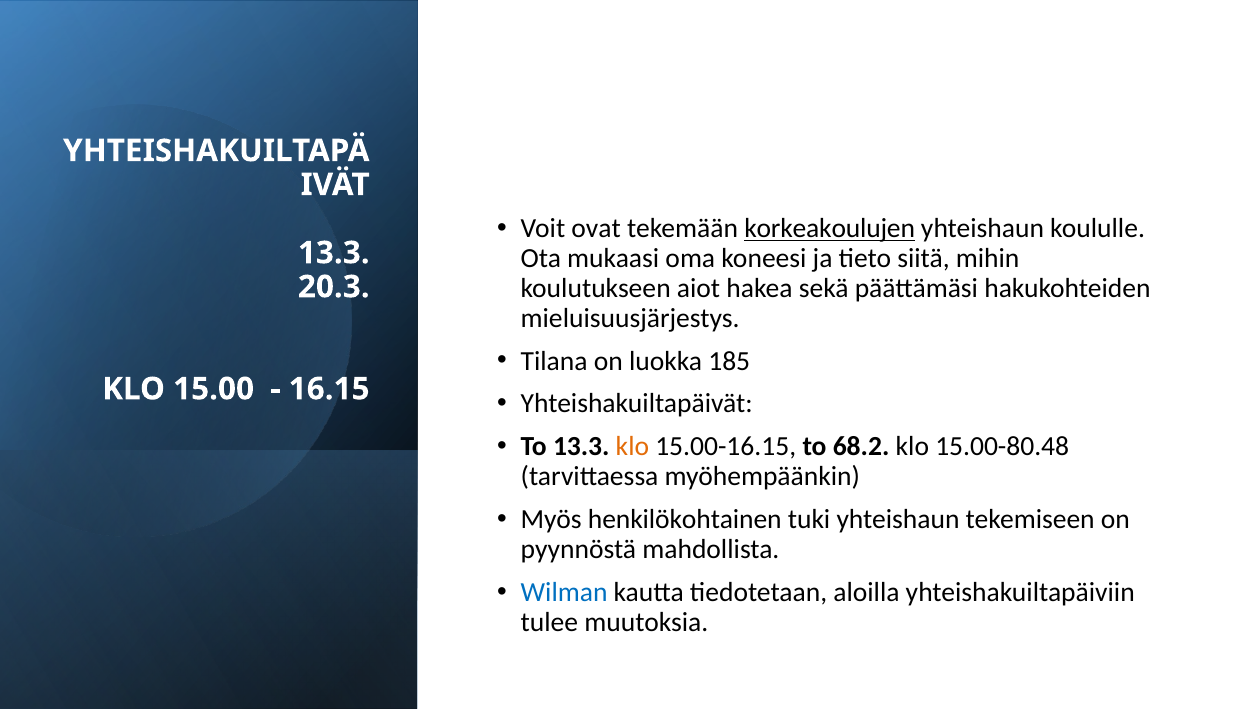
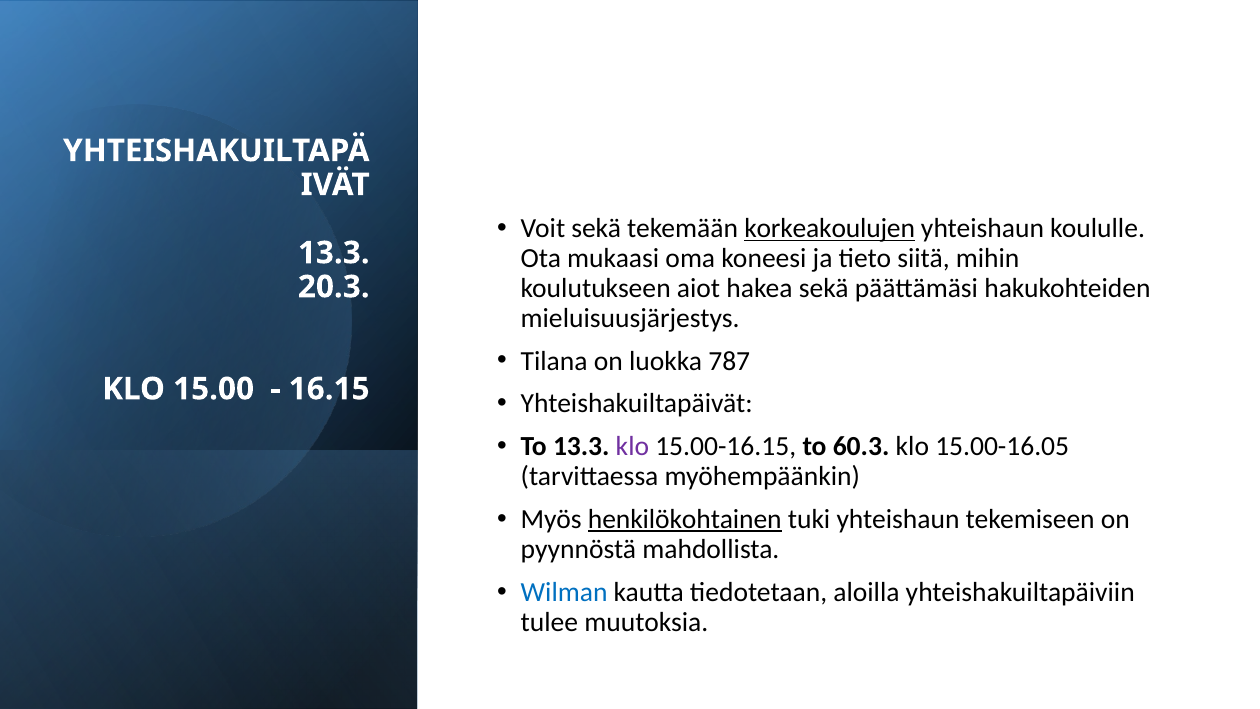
Voit ovat: ovat -> sekä
185: 185 -> 787
klo at (632, 447) colour: orange -> purple
68.2: 68.2 -> 60.3
15.00-80.48: 15.00-80.48 -> 15.00-16.05
henkilökohtainen underline: none -> present
